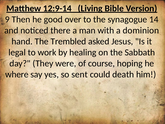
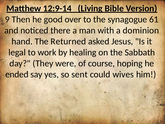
14: 14 -> 61
Trembled: Trembled -> Returned
where: where -> ended
death: death -> wives
